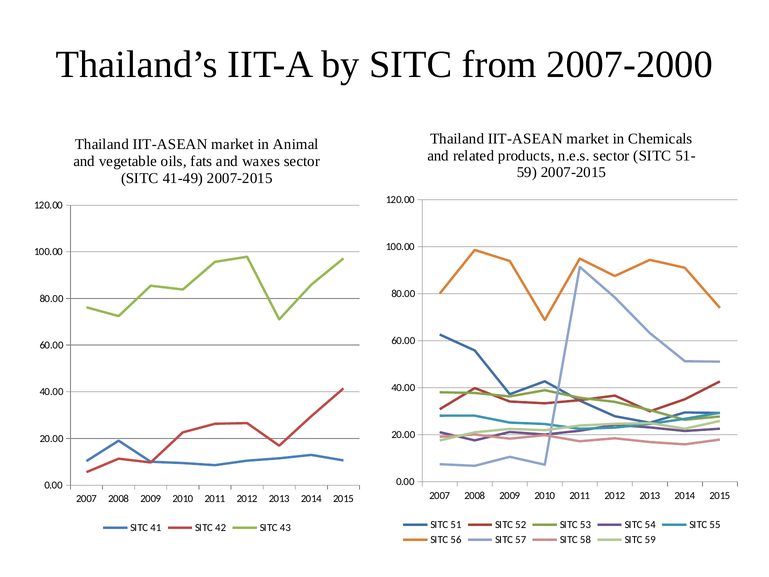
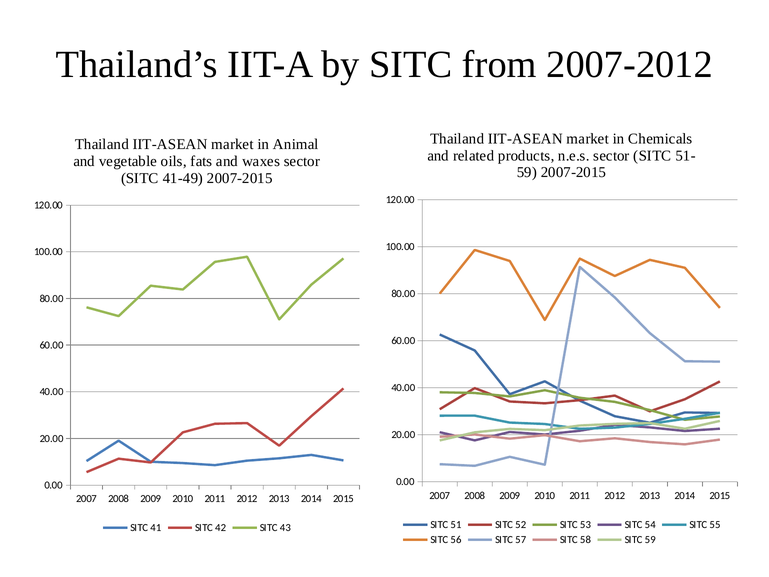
2007-2000: 2007-2000 -> 2007-2012
